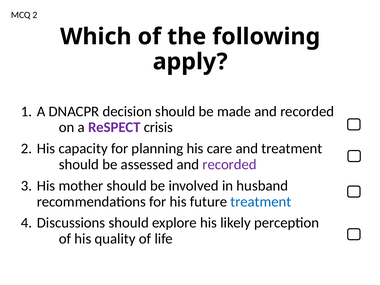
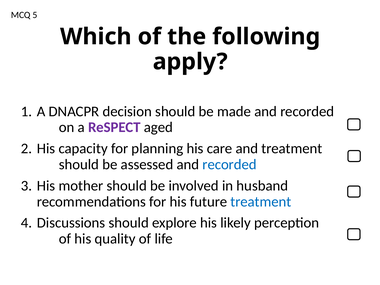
MCQ 2: 2 -> 5
crisis: crisis -> aged
recorded at (230, 164) colour: purple -> blue
